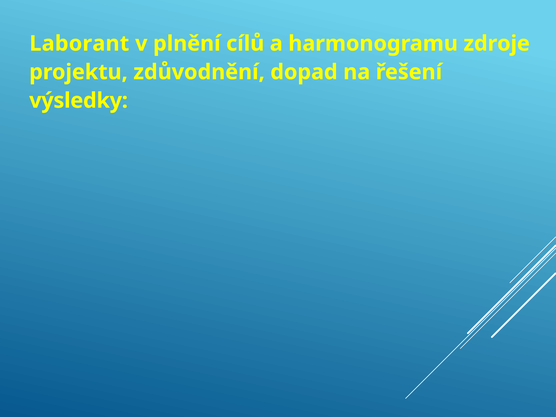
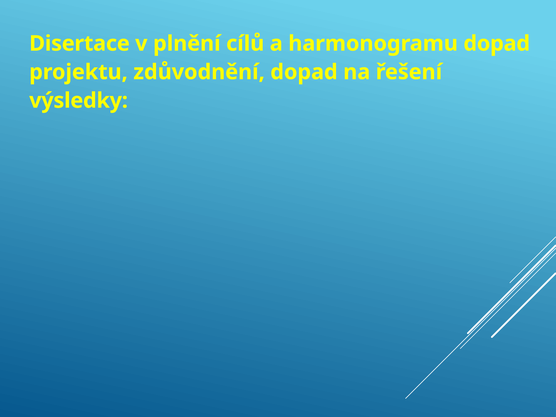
Laborant: Laborant -> Disertace
harmonogramu zdroje: zdroje -> dopad
